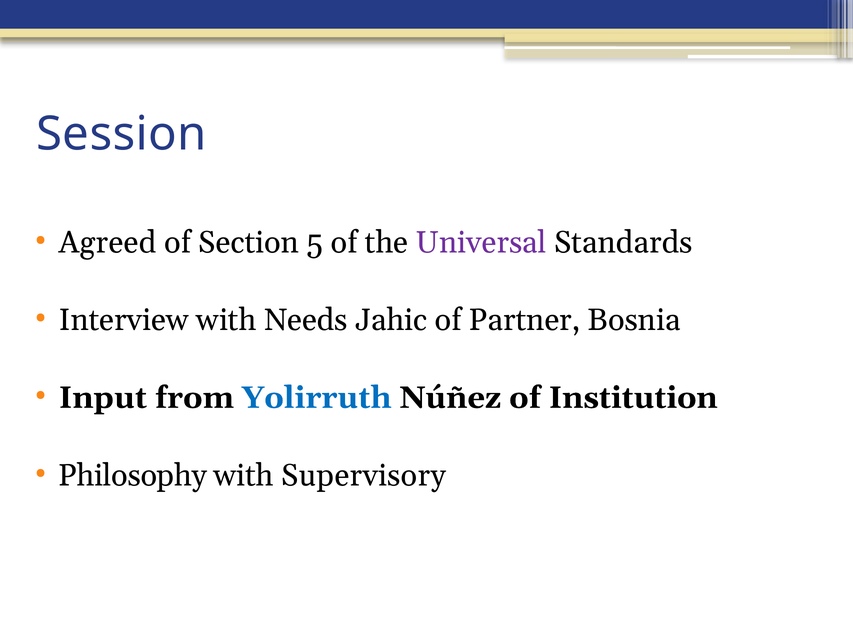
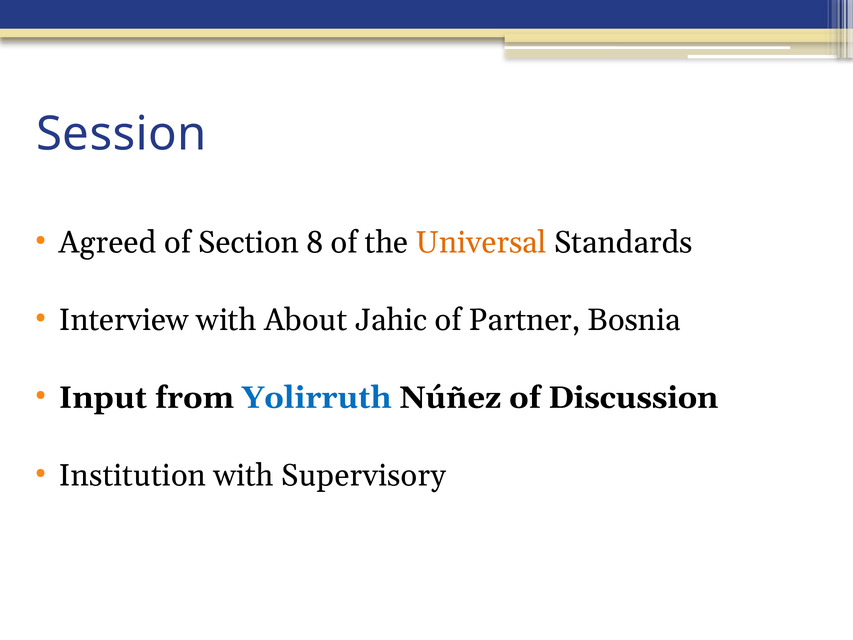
5: 5 -> 8
Universal colour: purple -> orange
Needs: Needs -> About
Institution: Institution -> Discussion
Philosophy: Philosophy -> Institution
